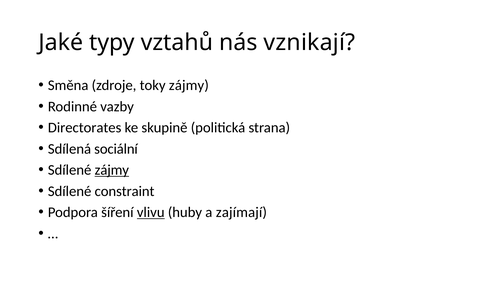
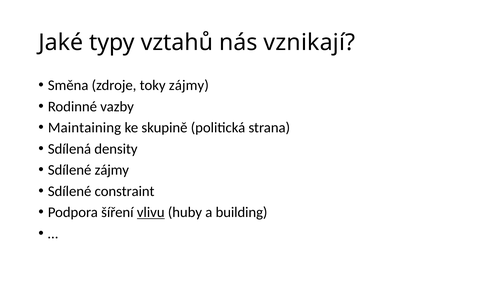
Directorates: Directorates -> Maintaining
sociální: sociální -> density
zájmy at (112, 170) underline: present -> none
zajímají: zajímají -> building
